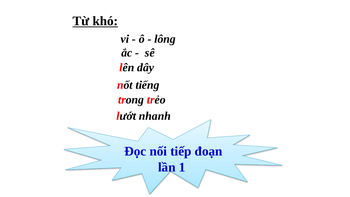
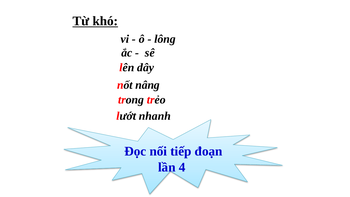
tiếng: tiếng -> nâng
1: 1 -> 4
